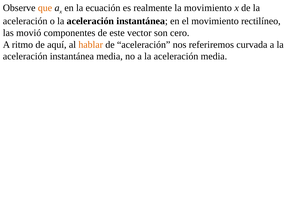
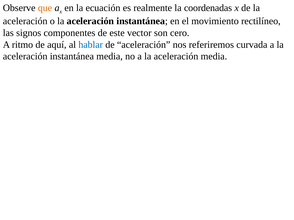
la movimiento: movimiento -> coordenadas
movió: movió -> signos
hablar colour: orange -> blue
